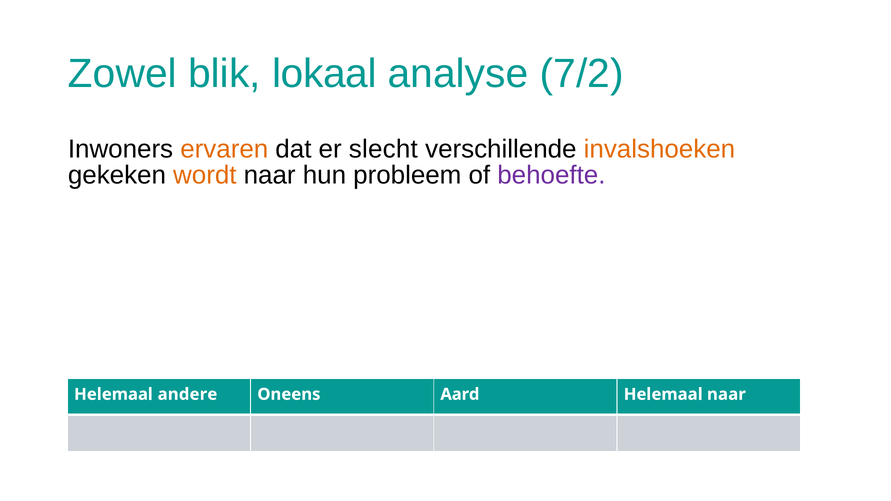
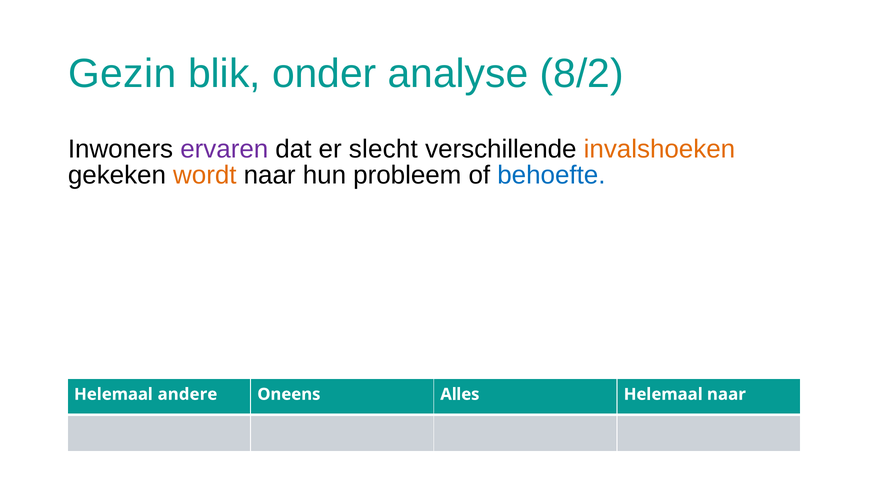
Zowel: Zowel -> Gezin
lokaal: lokaal -> onder
7/2: 7/2 -> 8/2
ervaren colour: orange -> purple
behoefte colour: purple -> blue
Aard: Aard -> Alles
